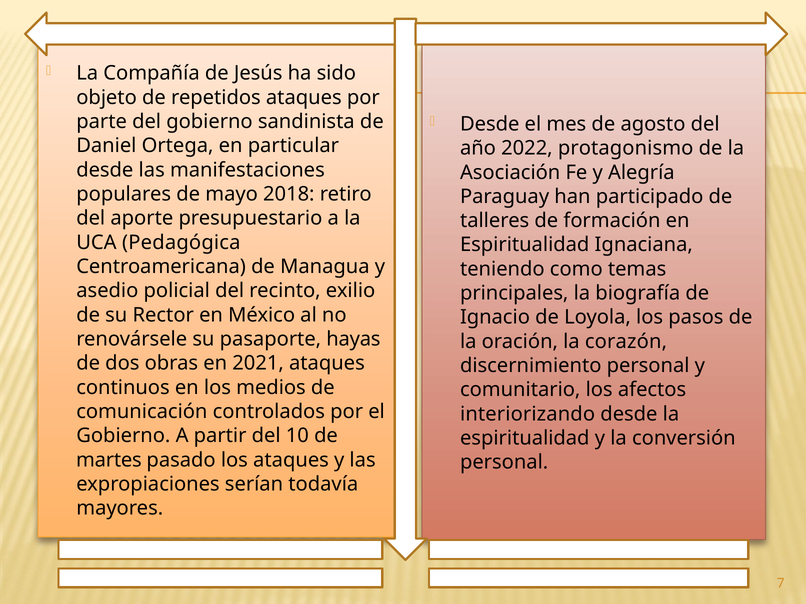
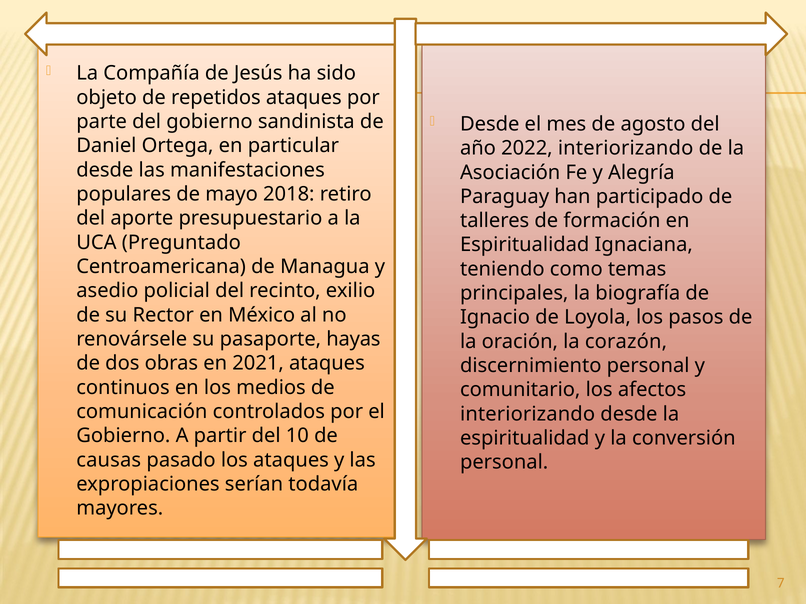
2022 protagonismo: protagonismo -> interiorizando
Pedagógica: Pedagógica -> Preguntado
martes: martes -> causas
